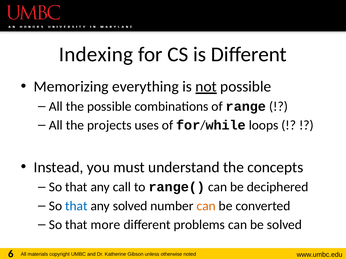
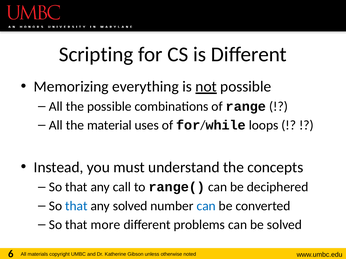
Indexing: Indexing -> Scripting
projects: projects -> material
can at (206, 206) colour: orange -> blue
